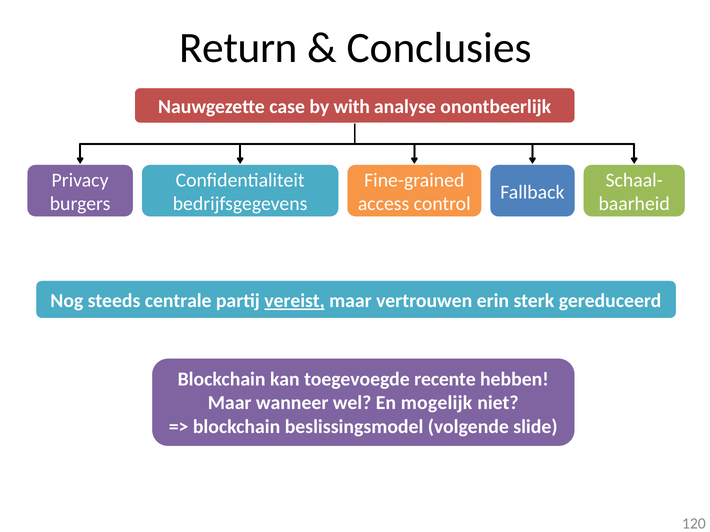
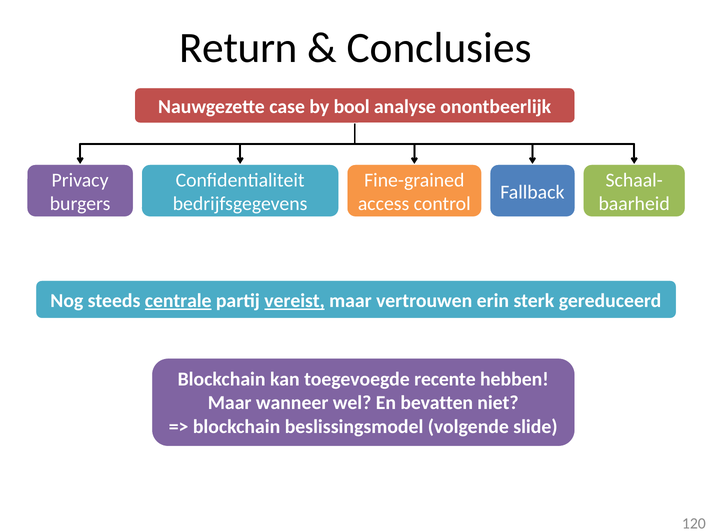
with: with -> bool
centrale underline: none -> present
mogelijk: mogelijk -> bevatten
